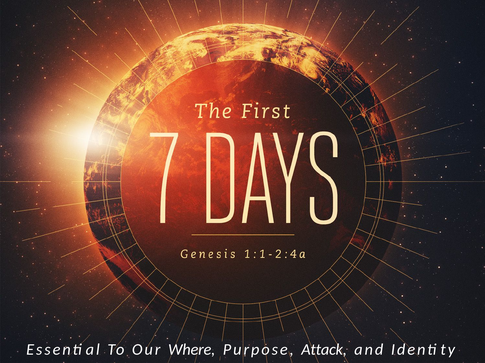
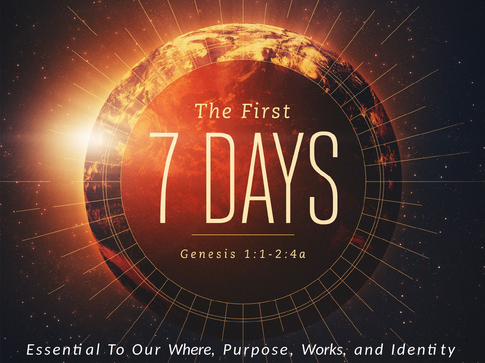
Attack: Attack -> Works
